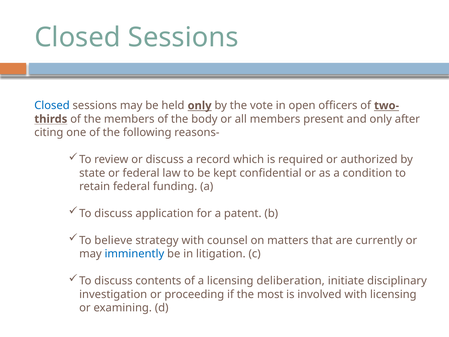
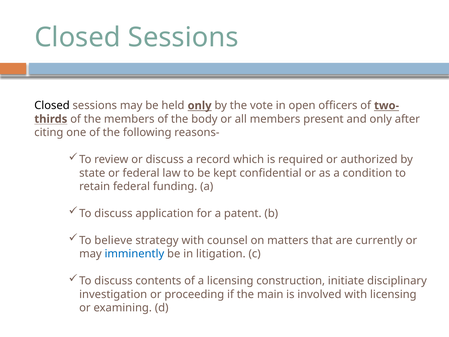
Closed at (52, 106) colour: blue -> black
deliberation: deliberation -> construction
most: most -> main
